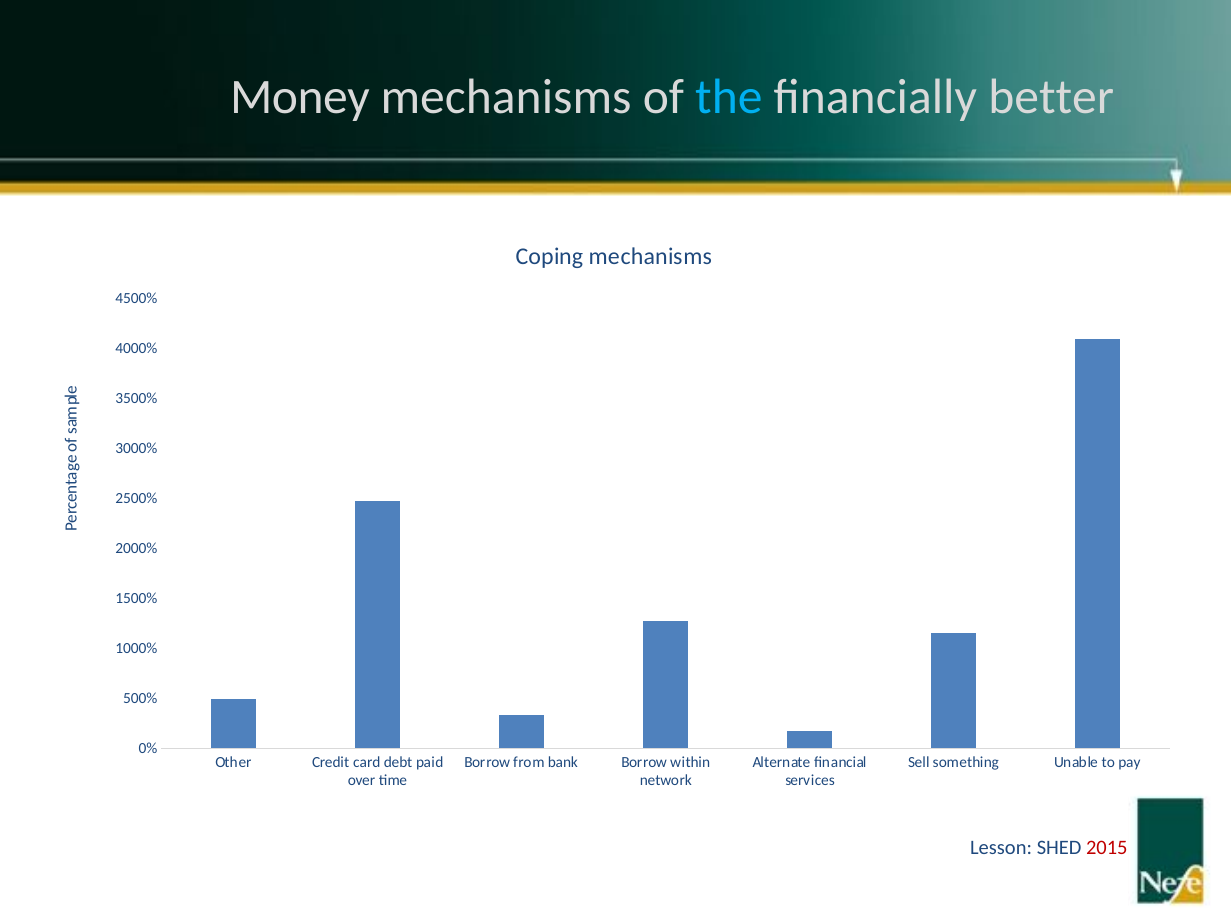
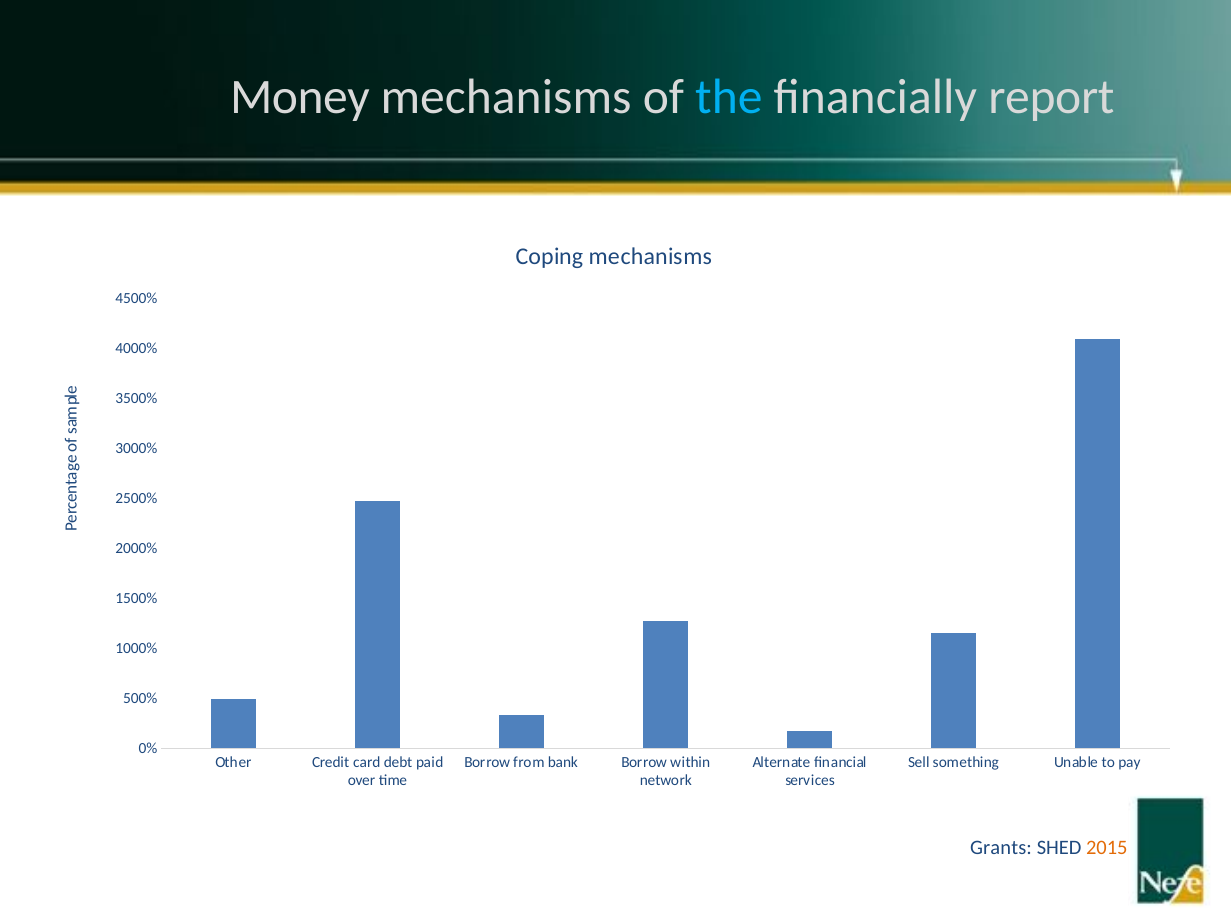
better: better -> report
Lesson: Lesson -> Grants
2015 colour: red -> orange
